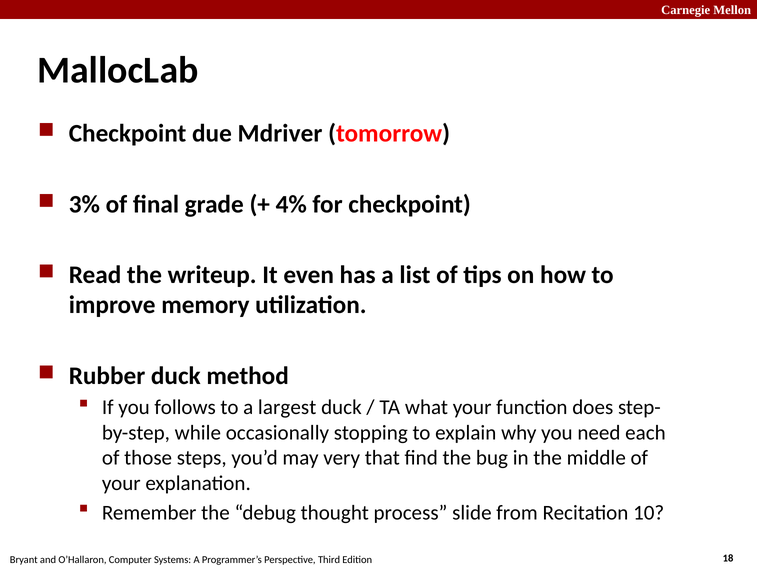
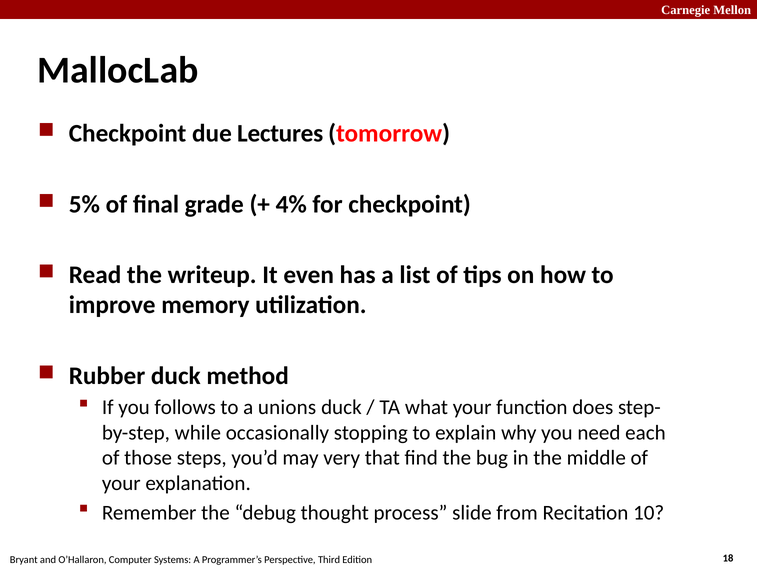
Mdriver: Mdriver -> Lectures
3%: 3% -> 5%
largest: largest -> unions
